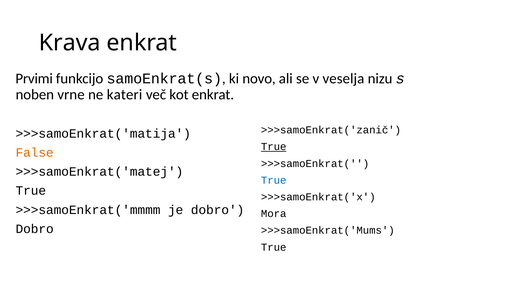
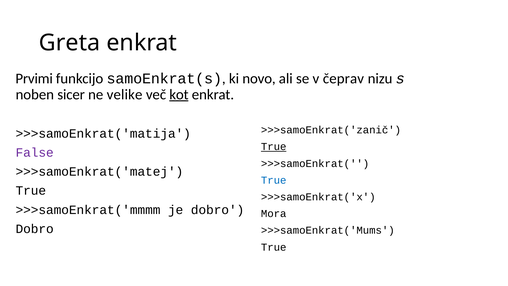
Krava: Krava -> Greta
veselja: veselja -> čeprav
vrne: vrne -> sicer
kateri: kateri -> velike
kot underline: none -> present
False colour: orange -> purple
